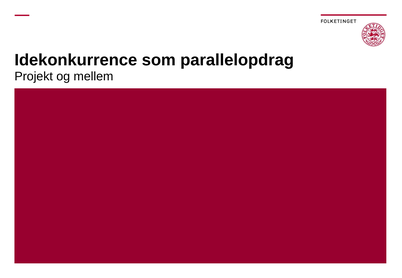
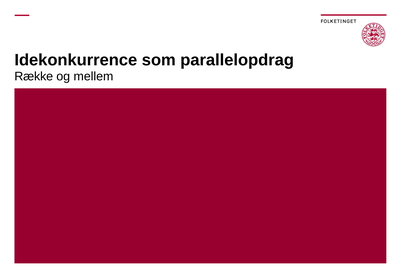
Projekt: Projekt -> Række
